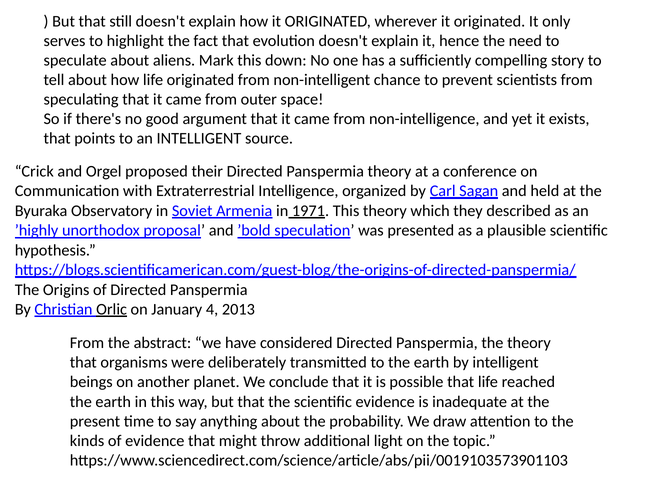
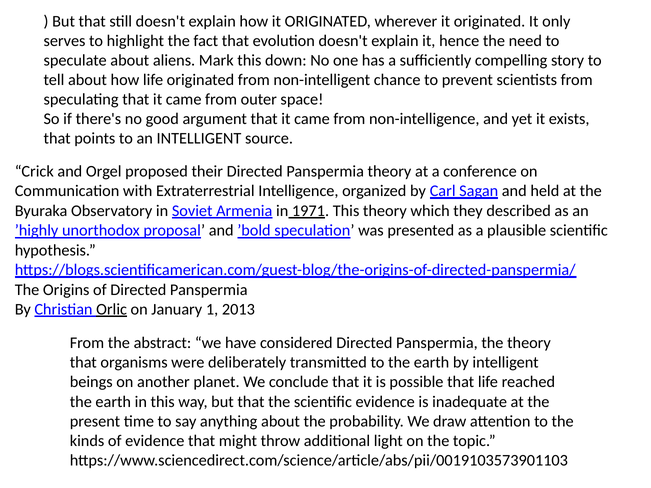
4: 4 -> 1
